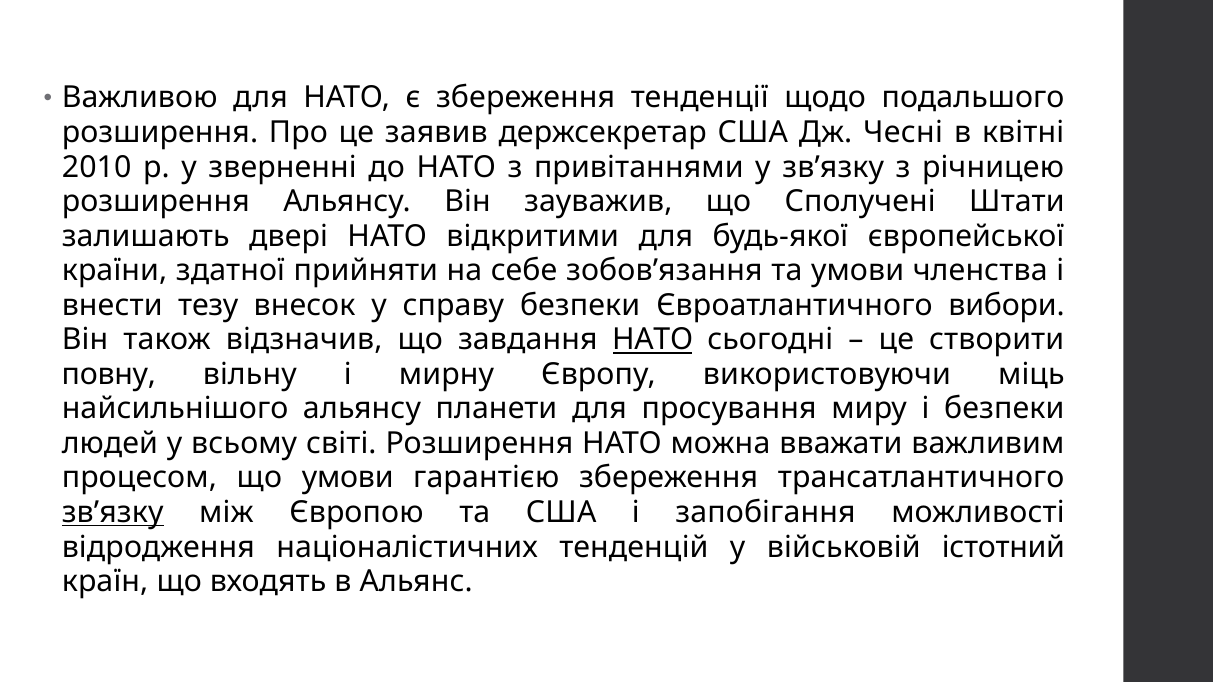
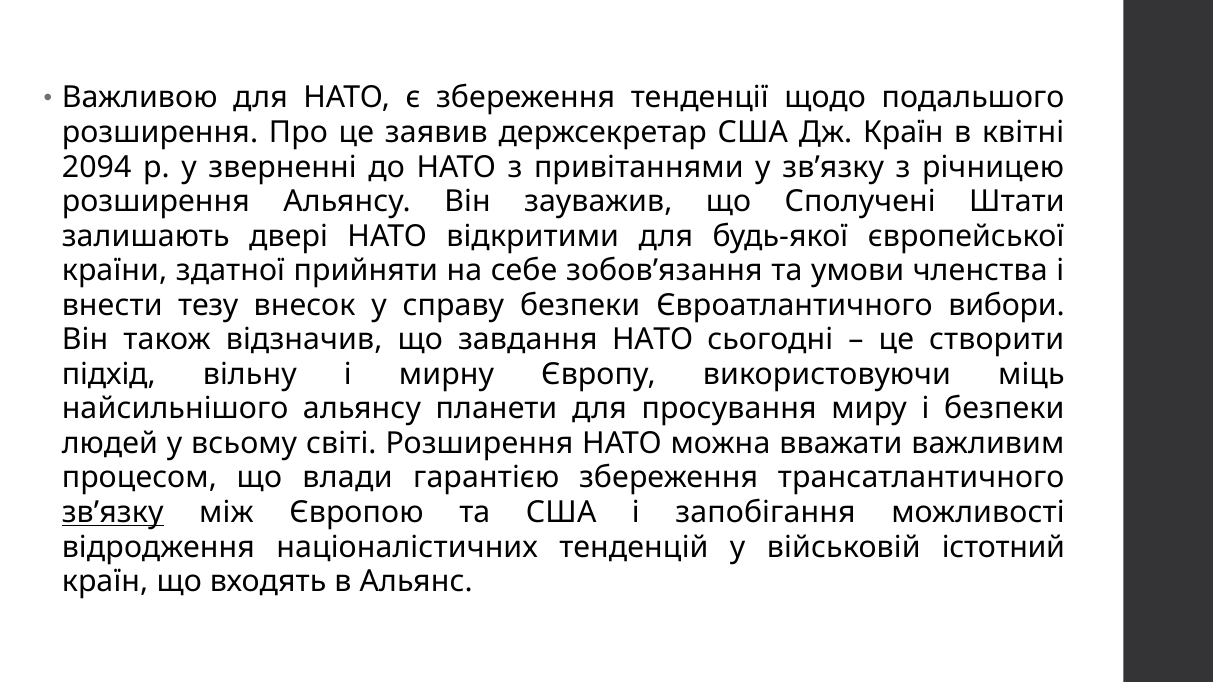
Дж Чесні: Чесні -> Країн
2010: 2010 -> 2094
НАТО at (653, 340) underline: present -> none
повну: повну -> підхід
що умови: умови -> влади
